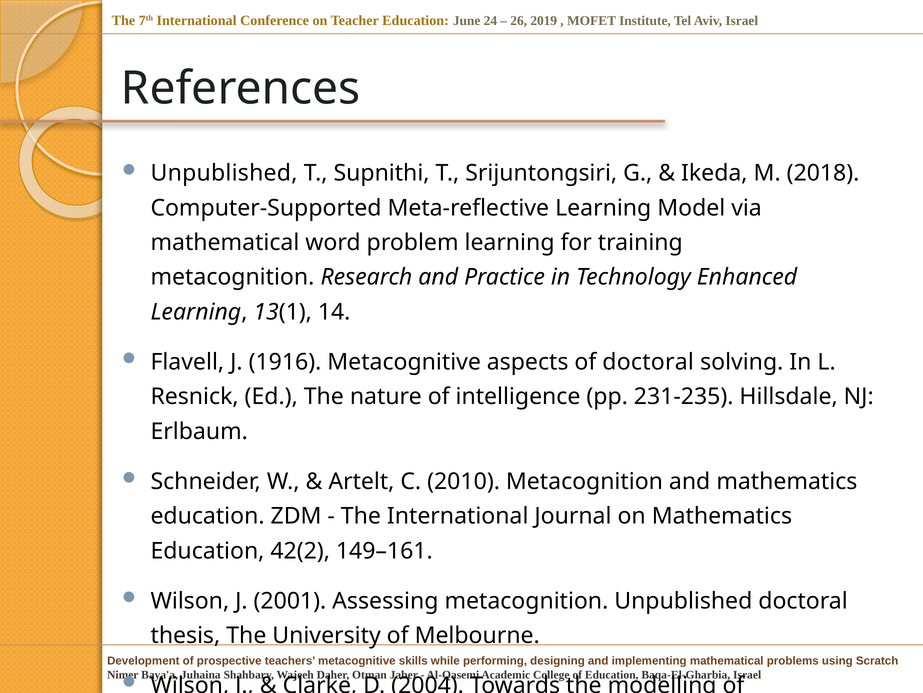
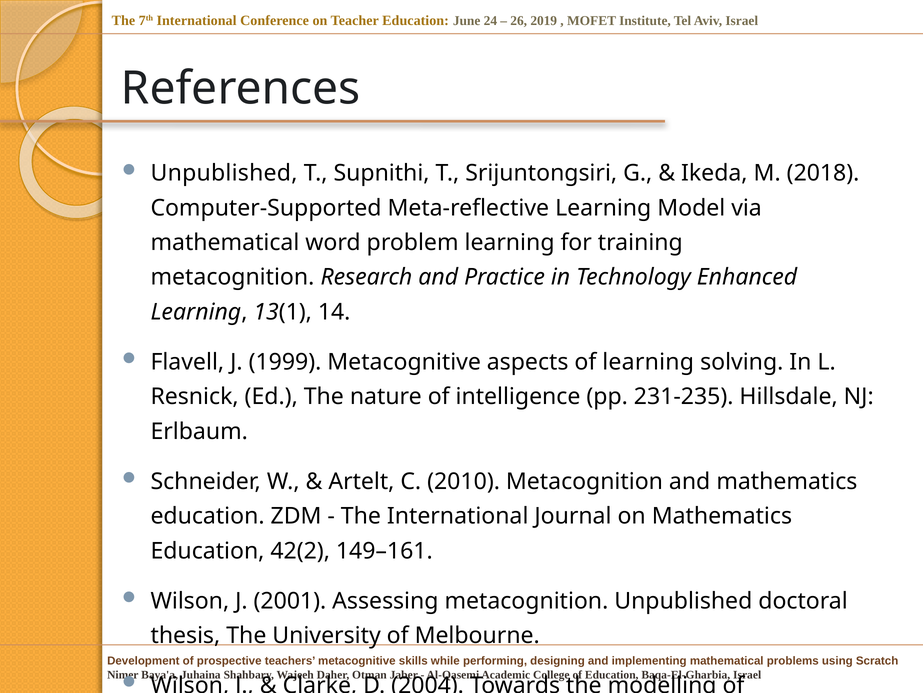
1916: 1916 -> 1999
of doctoral: doctoral -> learning
